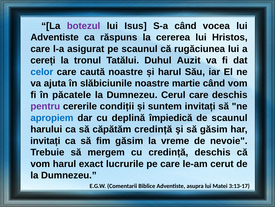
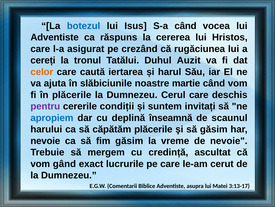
botezul colour: purple -> blue
pe scaunul: scaunul -> crezând
celor colour: blue -> orange
caută noastre: noastre -> iertarea
în păcatele: păcatele -> plăcerile
împiedică: împiedică -> înseamnă
căpătăm credință: credință -> plăcerile
invitați at (45, 140): invitați -> nevoie
credință deschis: deschis -> ascultat
vom harul: harul -> gând
